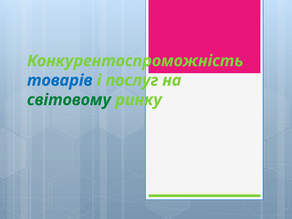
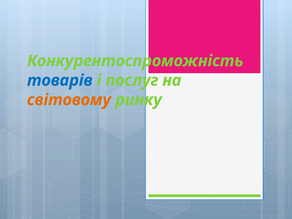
світовому colour: green -> orange
